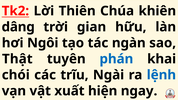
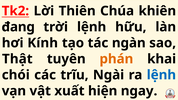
dâng: dâng -> đang
trời gian: gian -> lệnh
Ngôi: Ngôi -> Kính
phán colour: blue -> orange
